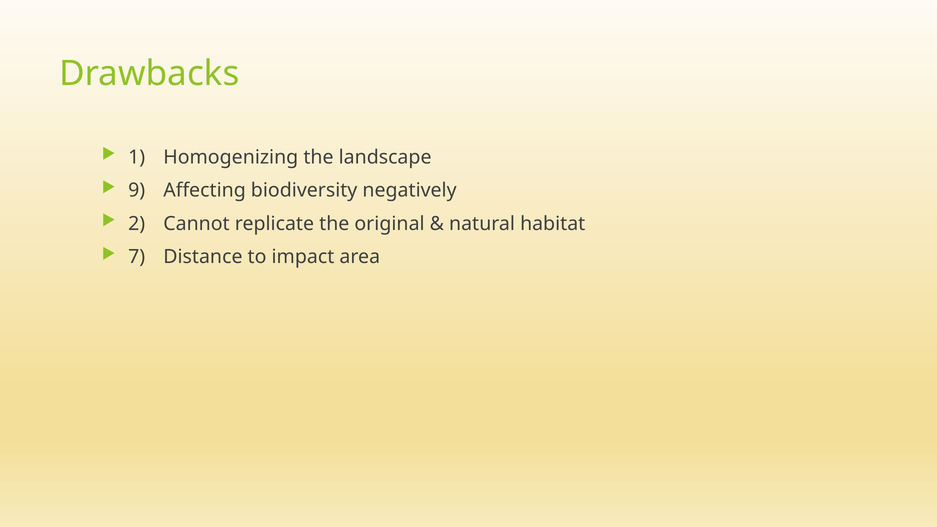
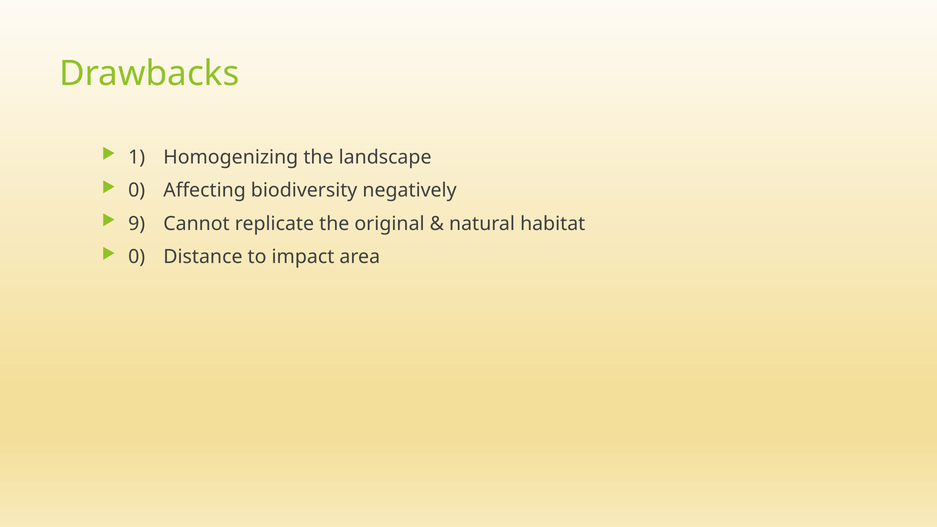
9 at (137, 190): 9 -> 0
2: 2 -> 9
7 at (137, 257): 7 -> 0
